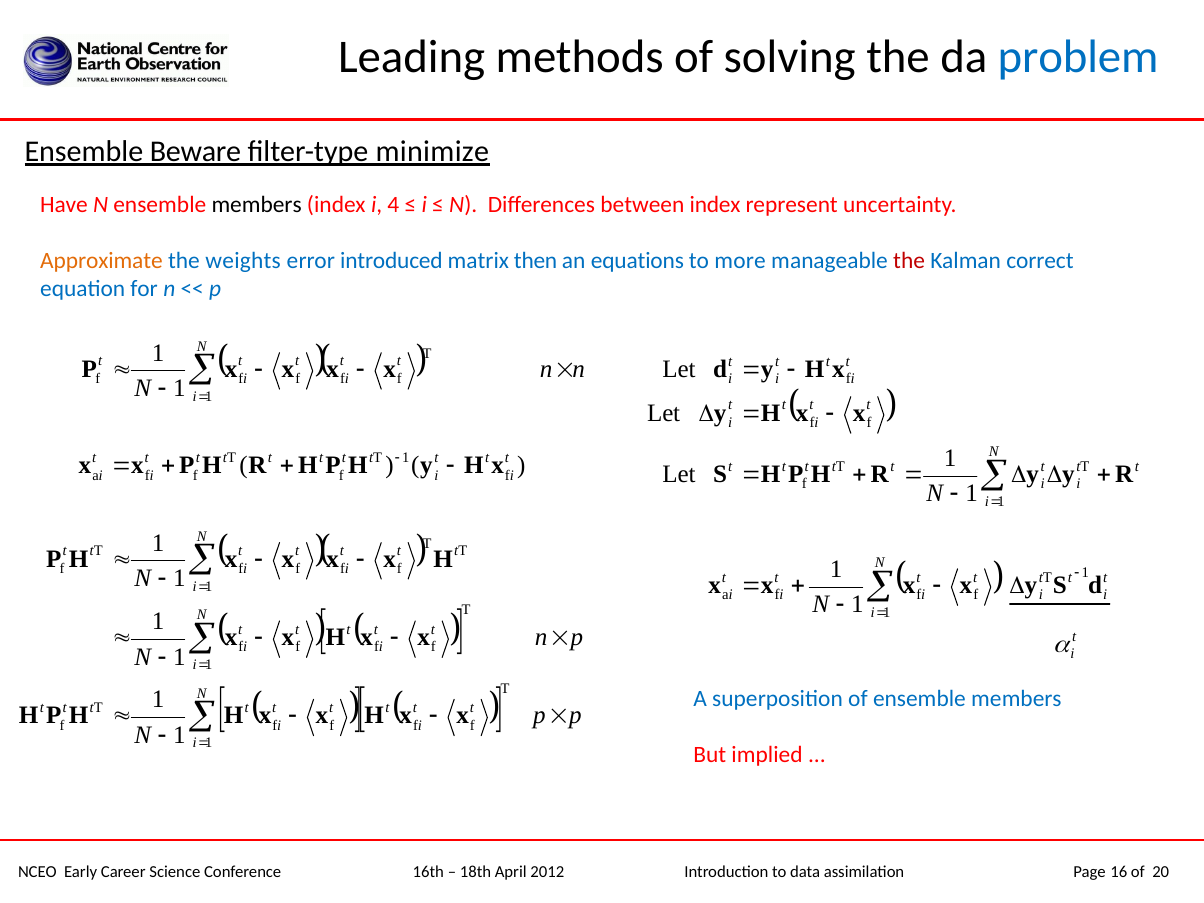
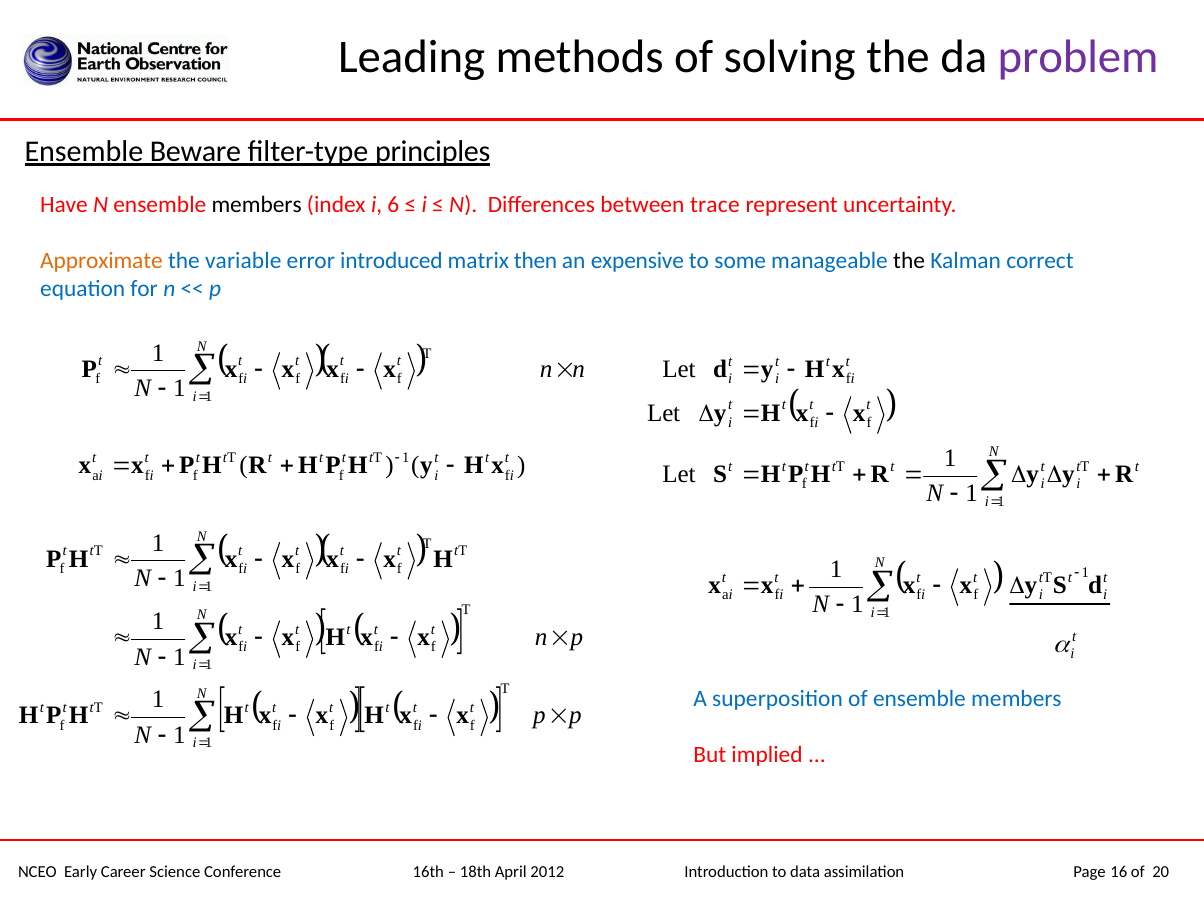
problem colour: blue -> purple
minimize: minimize -> principles
4: 4 -> 6
between index: index -> trace
weights: weights -> variable
equations: equations -> expensive
more: more -> some
the at (909, 261) colour: red -> black
